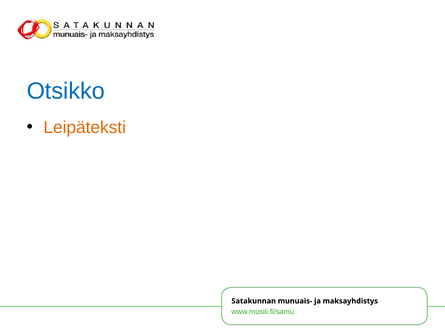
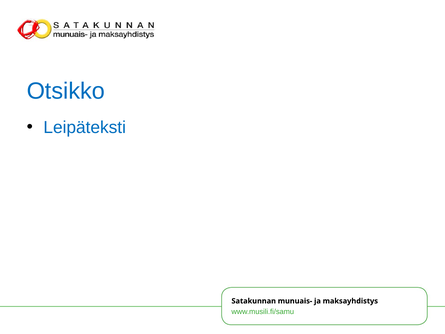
Leipäteksti colour: orange -> blue
